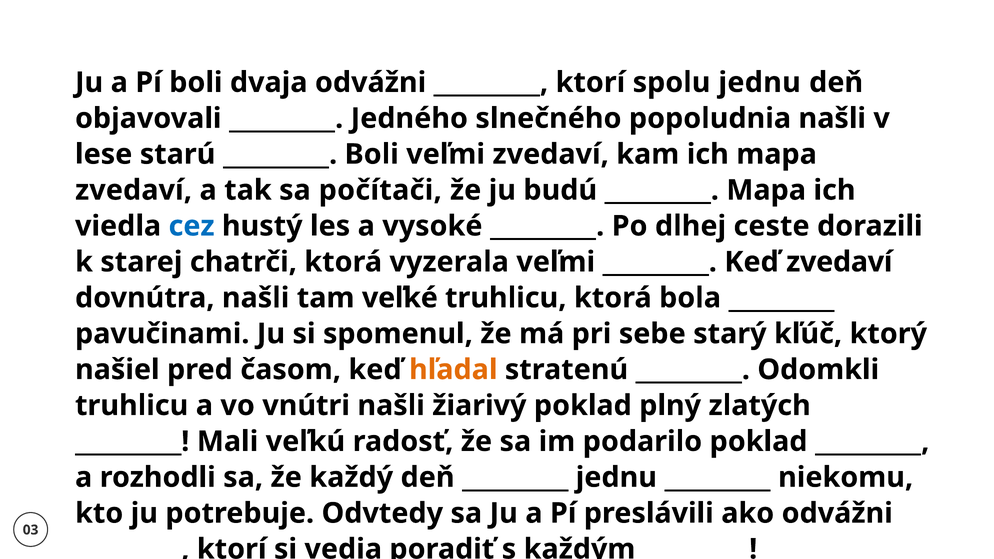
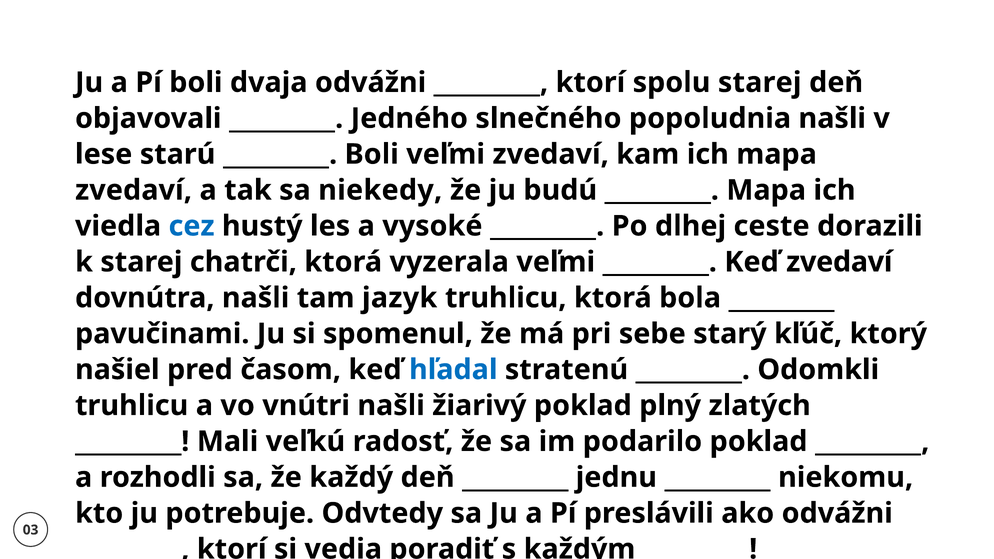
spolu jednu: jednu -> starej
počítači: počítači -> niekedy
veľké: veľké -> jazyk
hľadal colour: orange -> blue
